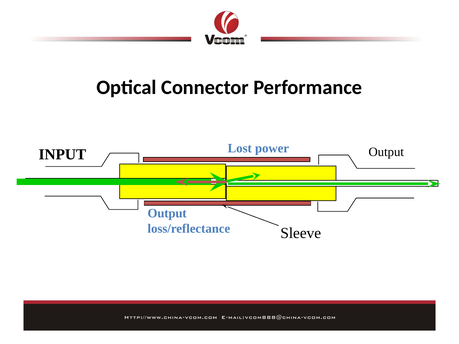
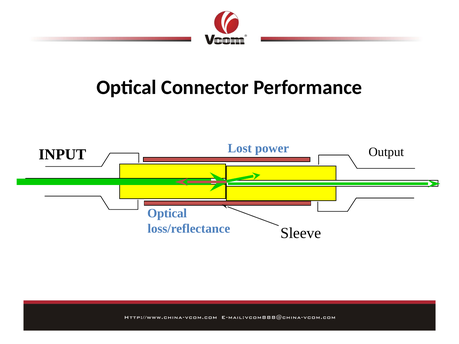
Output at (167, 214): Output -> Optical
